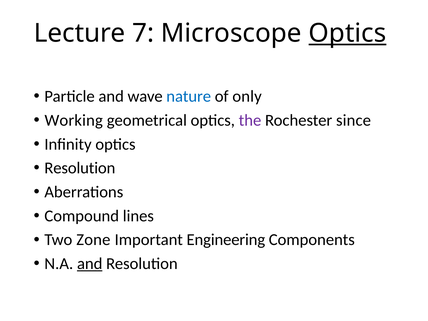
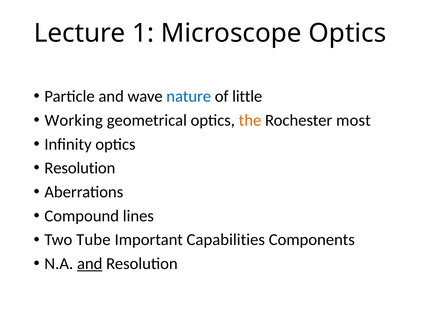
7: 7 -> 1
Optics at (347, 33) underline: present -> none
only: only -> little
the colour: purple -> orange
since: since -> most
Zone: Zone -> Tube
Engineering: Engineering -> Capabilities
